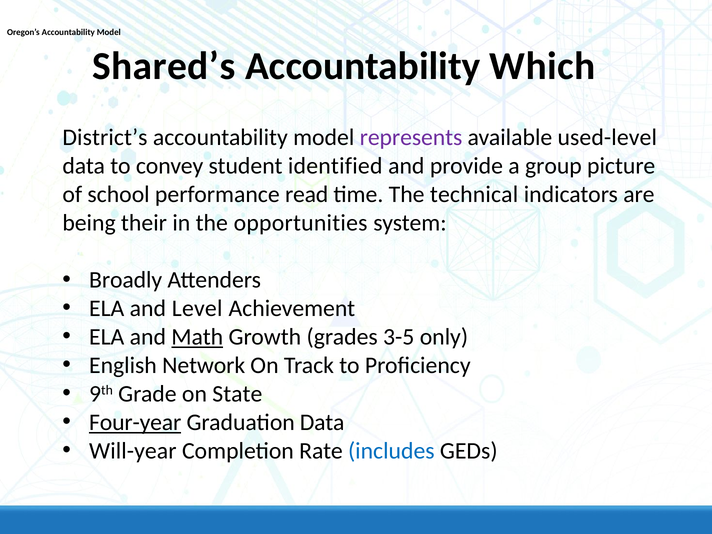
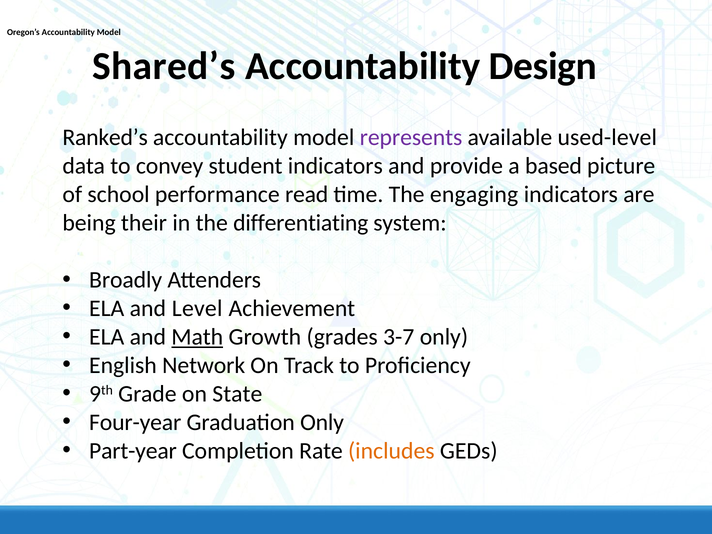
Which: Which -> Design
District’s: District’s -> Ranked’s
student identified: identified -> indicators
group: group -> based
technical: technical -> engaging
opportunities: opportunities -> differentiating
3-5: 3-5 -> 3-7
Four-year underline: present -> none
Graduation Data: Data -> Only
Will-year: Will-year -> Part-year
includes colour: blue -> orange
